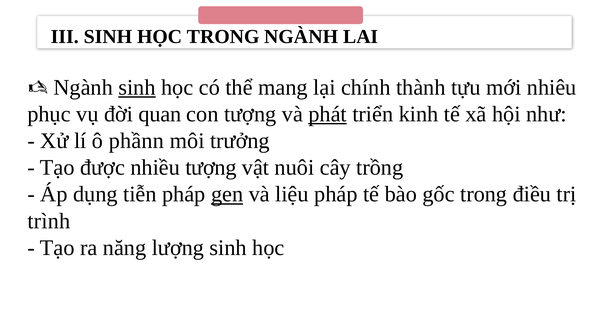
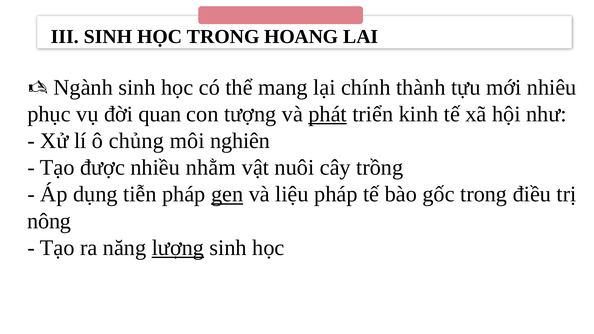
TRONG NGÀNH: NGÀNH -> HOANG
sinh at (137, 87) underline: present -> none
phầnn: phầnn -> chủng
trưởng: trưởng -> nghiên
nhiều tượng: tượng -> nhằm
trình: trình -> nông
lượng underline: none -> present
